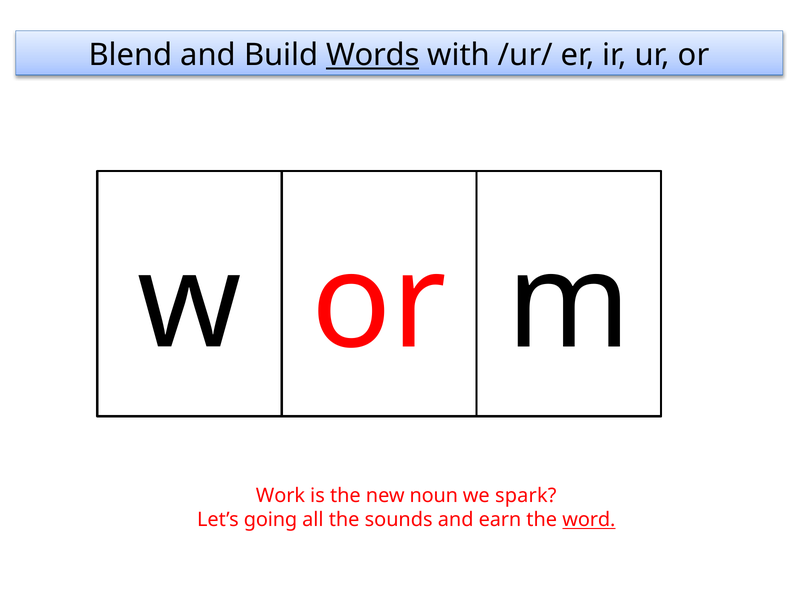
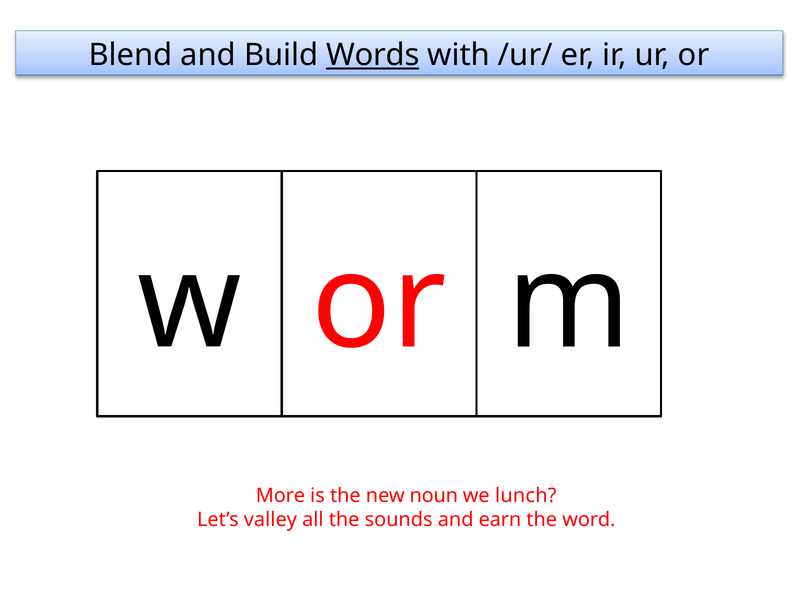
Work: Work -> More
spark: spark -> lunch
going: going -> valley
word underline: present -> none
